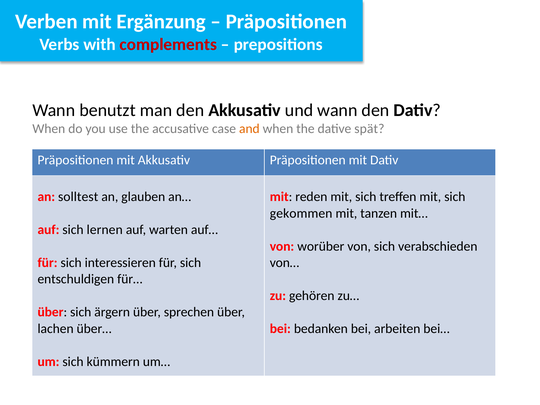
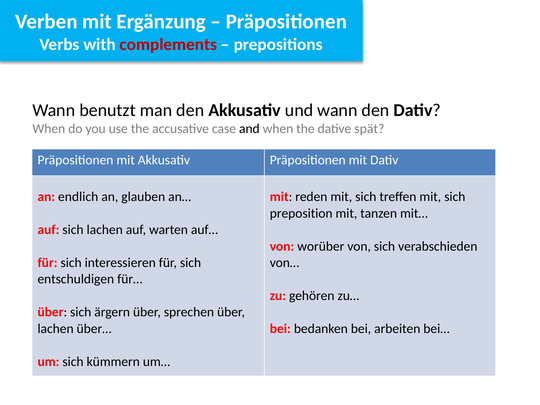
and colour: orange -> black
solltest: solltest -> endlich
gekommen: gekommen -> preposition
sich lernen: lernen -> lachen
